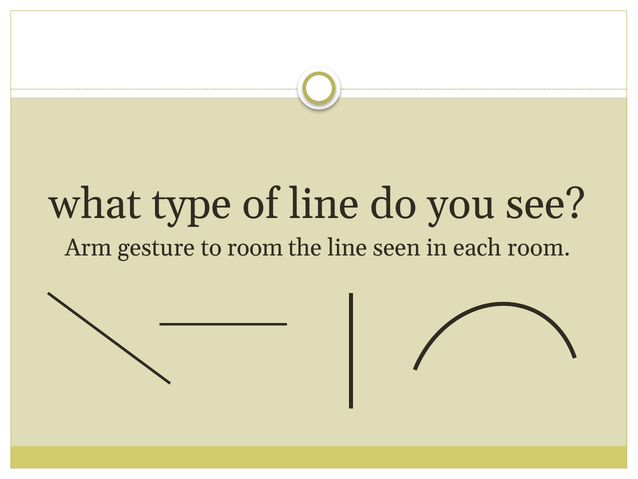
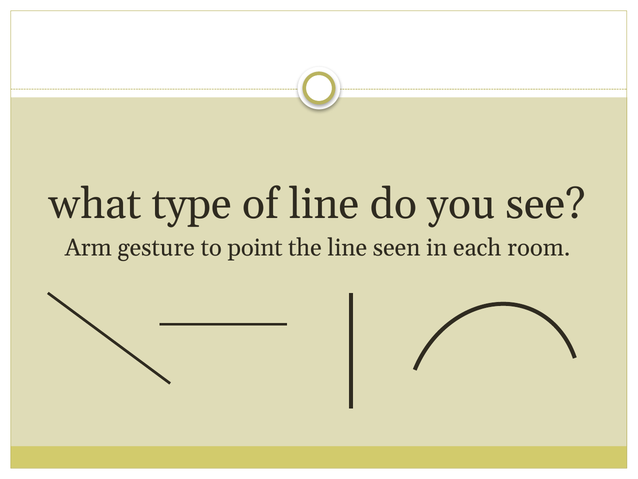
to room: room -> point
